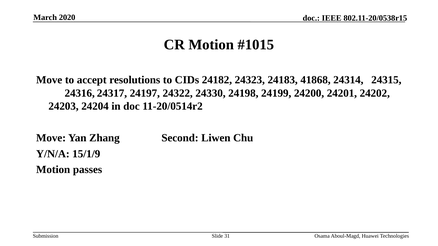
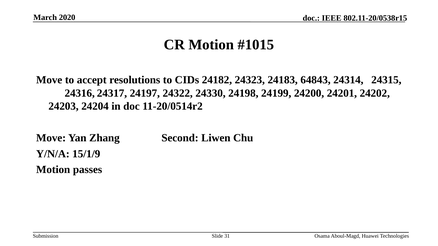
41868: 41868 -> 64843
